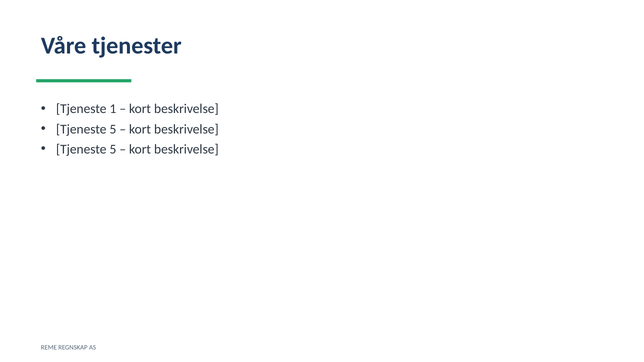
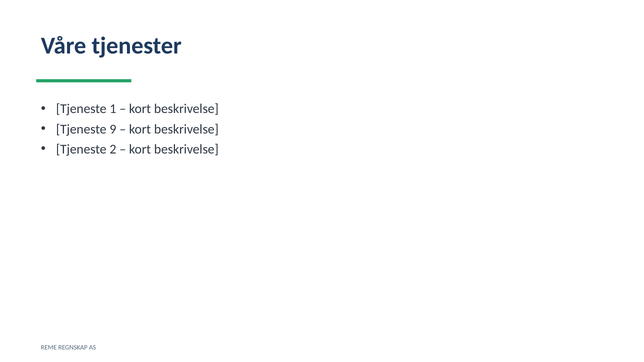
5 at (113, 129): 5 -> 9
5 at (113, 149): 5 -> 2
